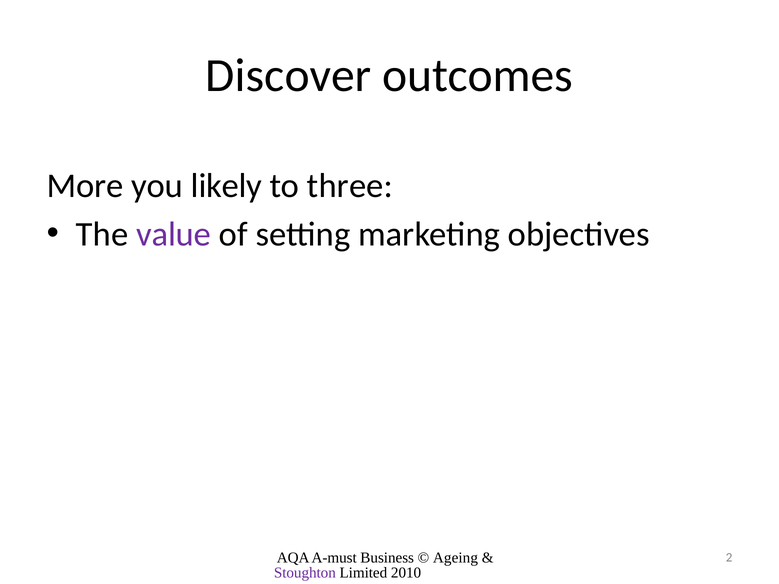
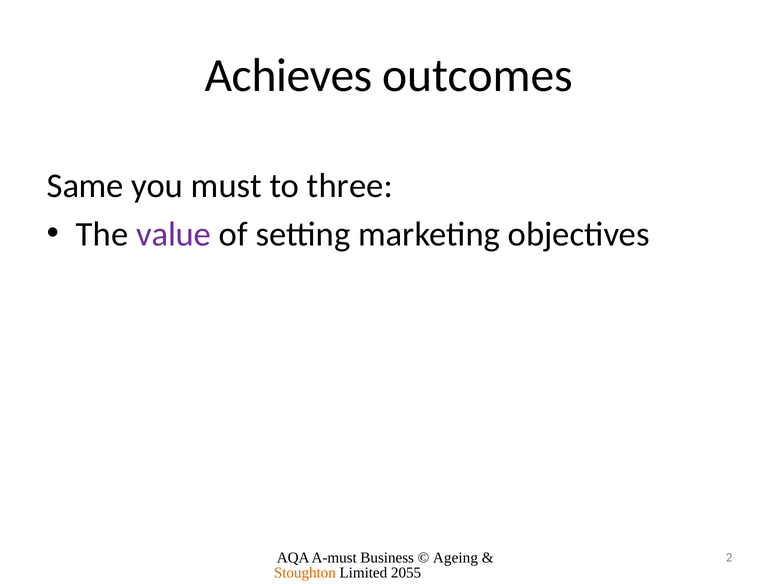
Discover: Discover -> Achieves
More: More -> Same
likely: likely -> must
Stoughton colour: purple -> orange
2010: 2010 -> 2055
